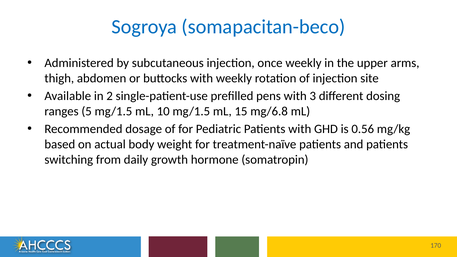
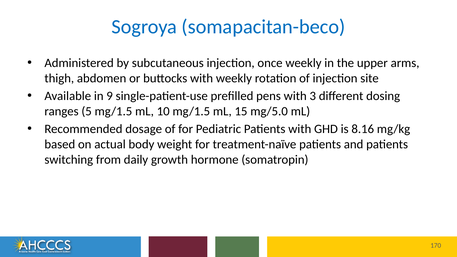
2: 2 -> 9
mg/6.8: mg/6.8 -> mg/5.0
0.56: 0.56 -> 8.16
